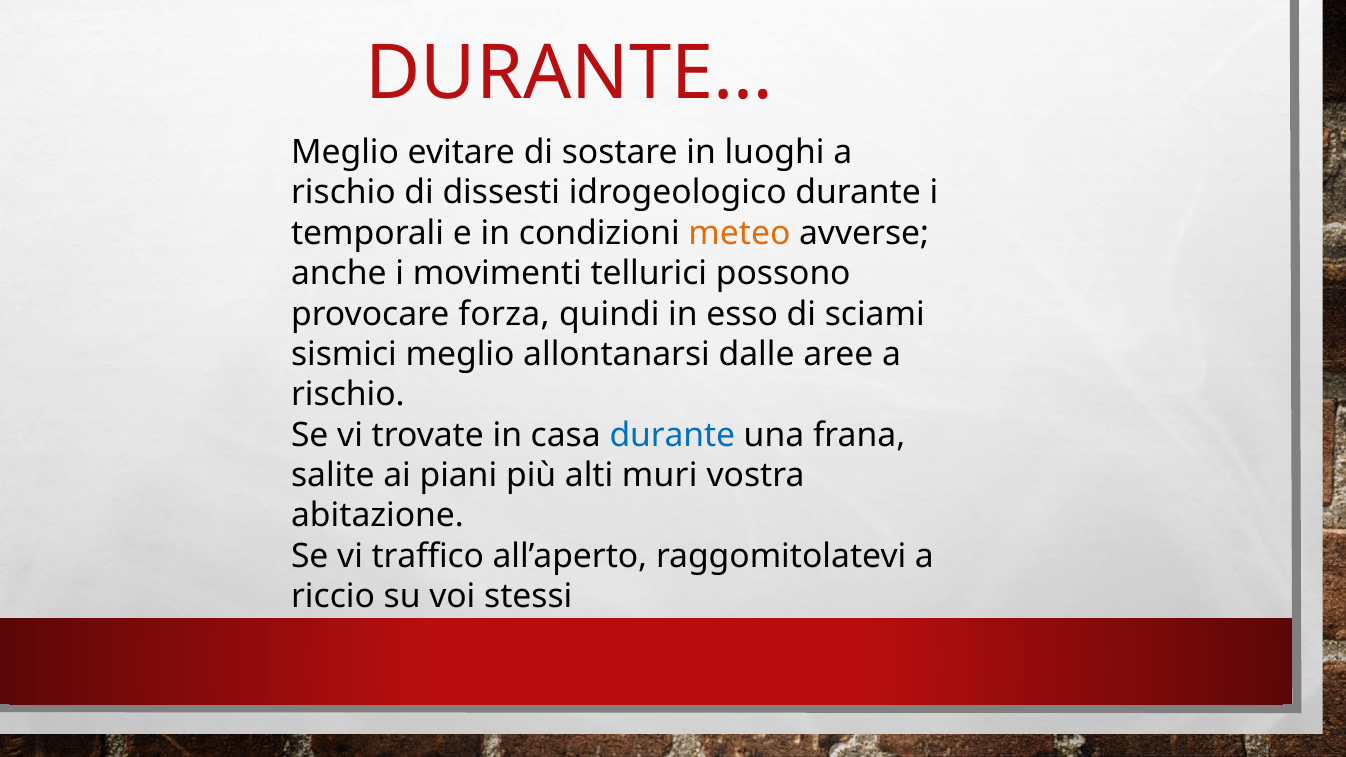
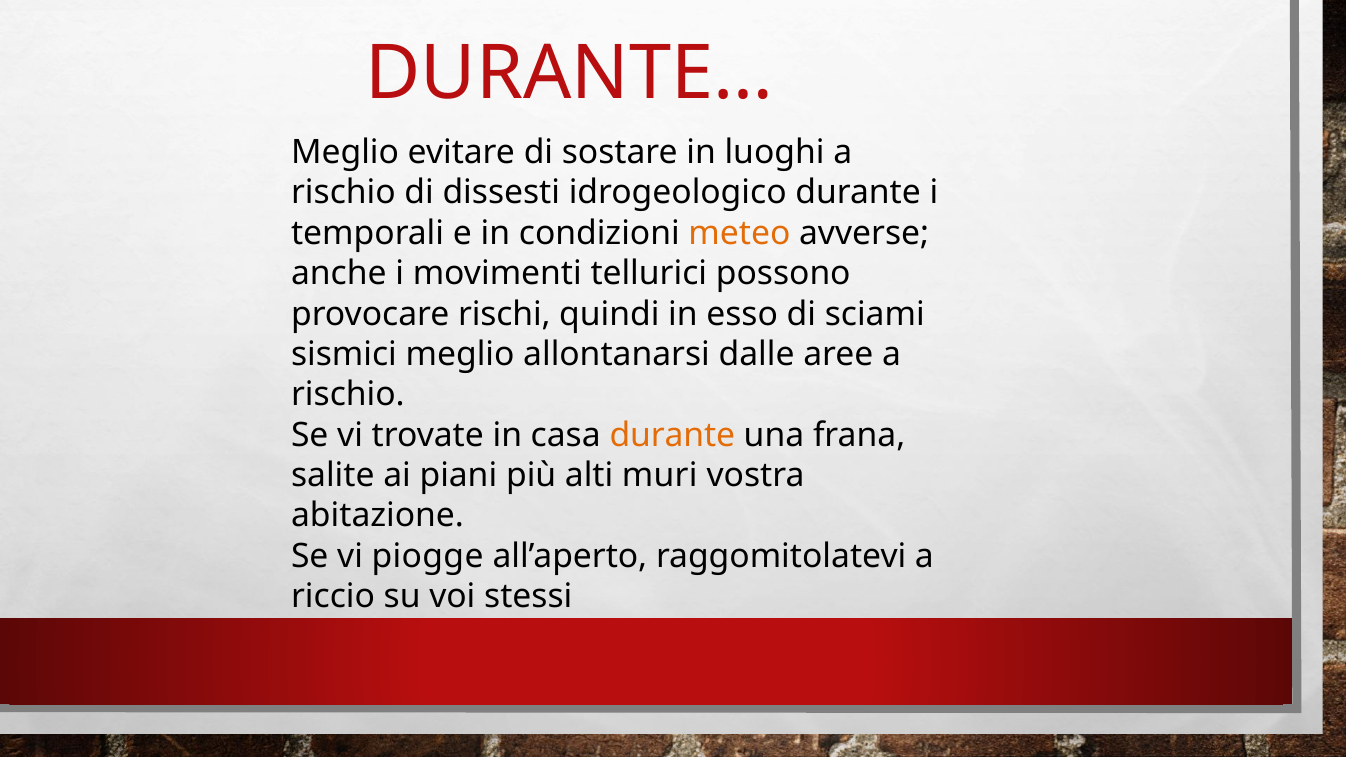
forza: forza -> rischi
durante at (672, 435) colour: blue -> orange
traffico: traffico -> piogge
